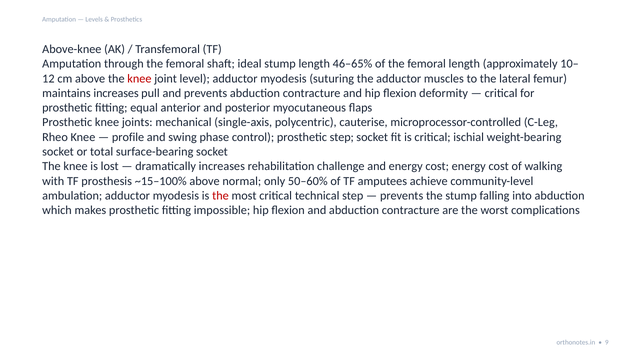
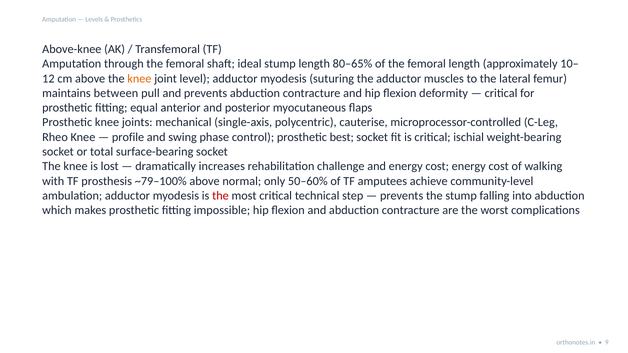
46–65%: 46–65% -> 80–65%
knee at (139, 79) colour: red -> orange
maintains increases: increases -> between
prosthetic step: step -> best
~15–100%: ~15–100% -> ~79–100%
